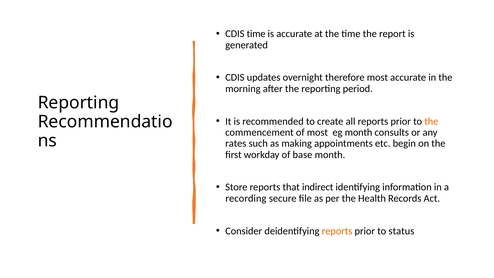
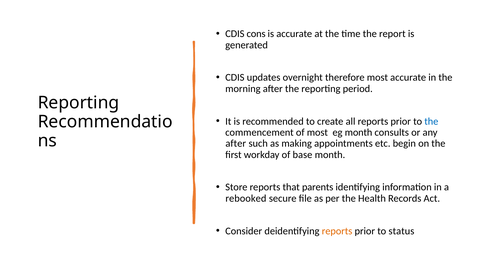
CDIS time: time -> cons
the at (431, 121) colour: orange -> blue
rates at (236, 143): rates -> after
indirect: indirect -> parents
recording: recording -> rebooked
